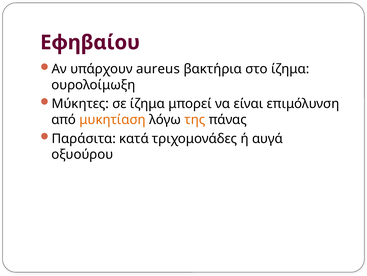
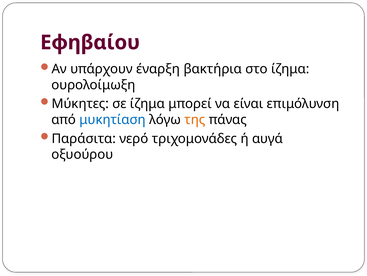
aureus: aureus -> έναρξη
μυκητίαση colour: orange -> blue
κατά: κατά -> νερό
